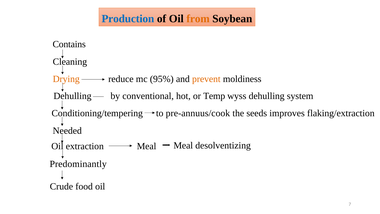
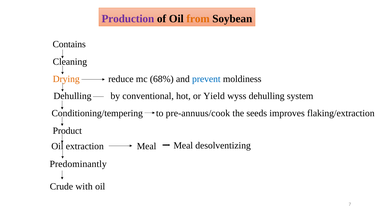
Production colour: blue -> purple
95%: 95% -> 68%
prevent colour: orange -> blue
Temp: Temp -> Yield
Needed: Needed -> Product
food: food -> with
